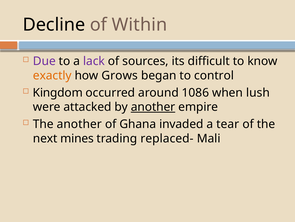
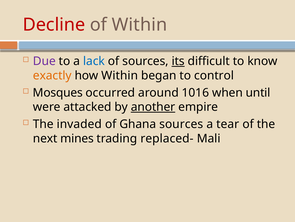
Decline colour: black -> red
lack colour: purple -> blue
its underline: none -> present
how Grows: Grows -> Within
Kingdom: Kingdom -> Mosques
1086: 1086 -> 1016
lush: lush -> until
The another: another -> invaded
Ghana invaded: invaded -> sources
